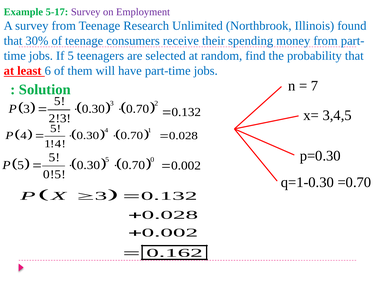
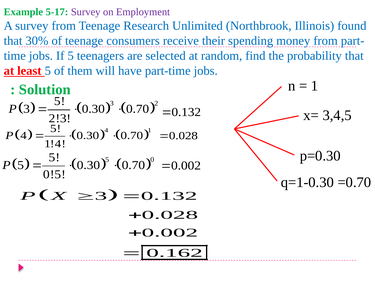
least 6: 6 -> 5
7 at (315, 86): 7 -> 1
